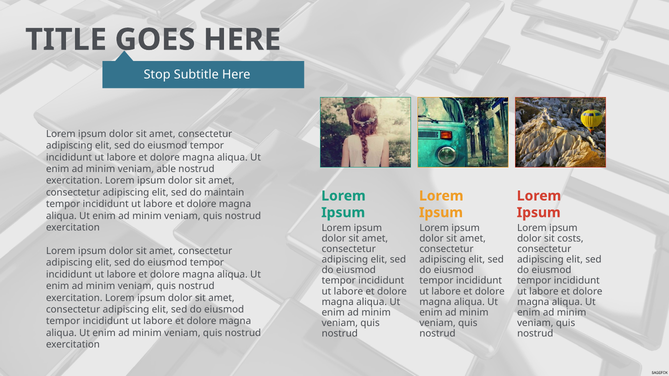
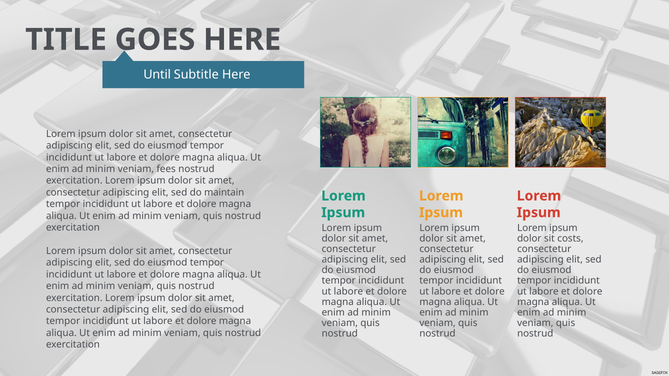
Stop: Stop -> Until
able: able -> fees
